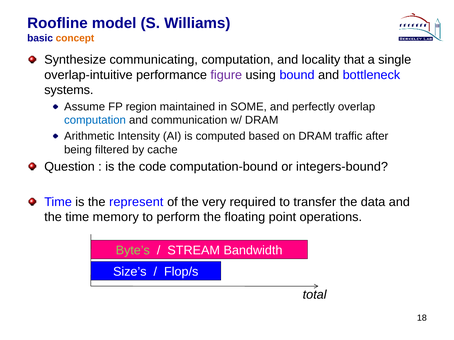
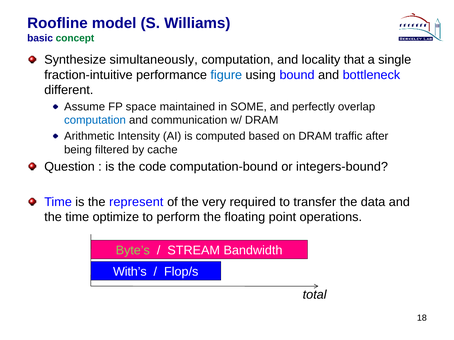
concept colour: orange -> green
communicating: communicating -> simultaneously
overlap-intuitive: overlap-intuitive -> fraction-intuitive
figure colour: purple -> blue
systems: systems -> different
region: region -> space
memory: memory -> optimize
Size’s: Size’s -> With’s
